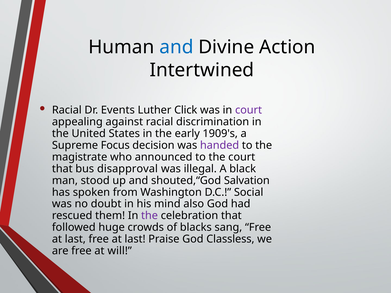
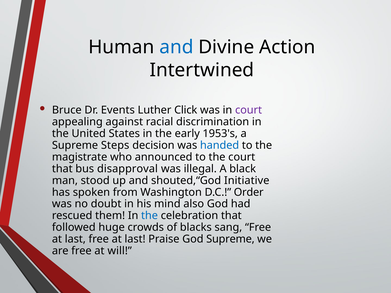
Racial at (67, 110): Racial -> Bruce
1909's: 1909's -> 1953's
Focus: Focus -> Steps
handed colour: purple -> blue
Salvation: Salvation -> Initiative
Social: Social -> Order
the at (150, 216) colour: purple -> blue
God Classless: Classless -> Supreme
